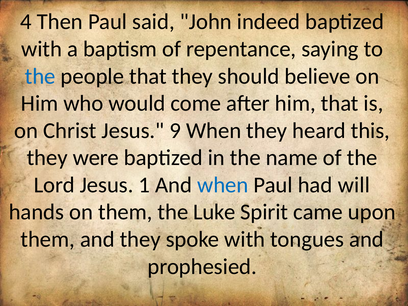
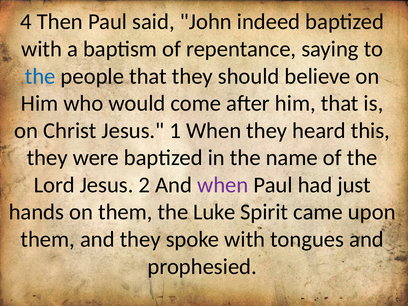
9: 9 -> 1
1: 1 -> 2
when at (223, 185) colour: blue -> purple
will: will -> just
